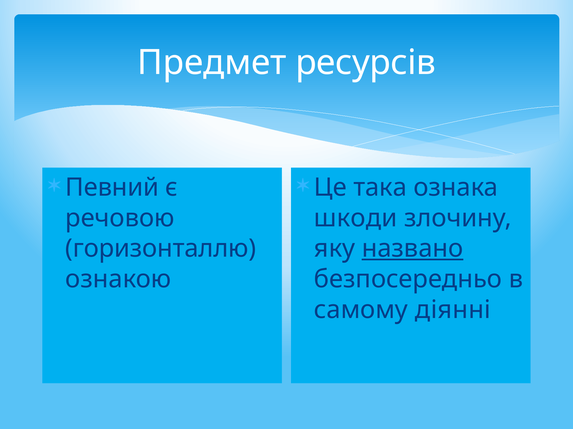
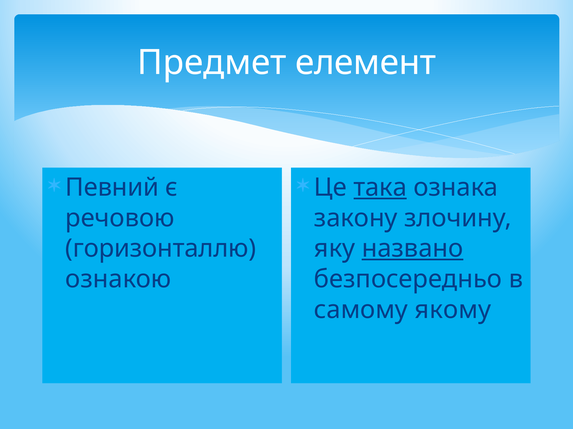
ресурсів: ресурсів -> елемент
така underline: none -> present
шкоди: шкоди -> закону
діянні: діянні -> якому
